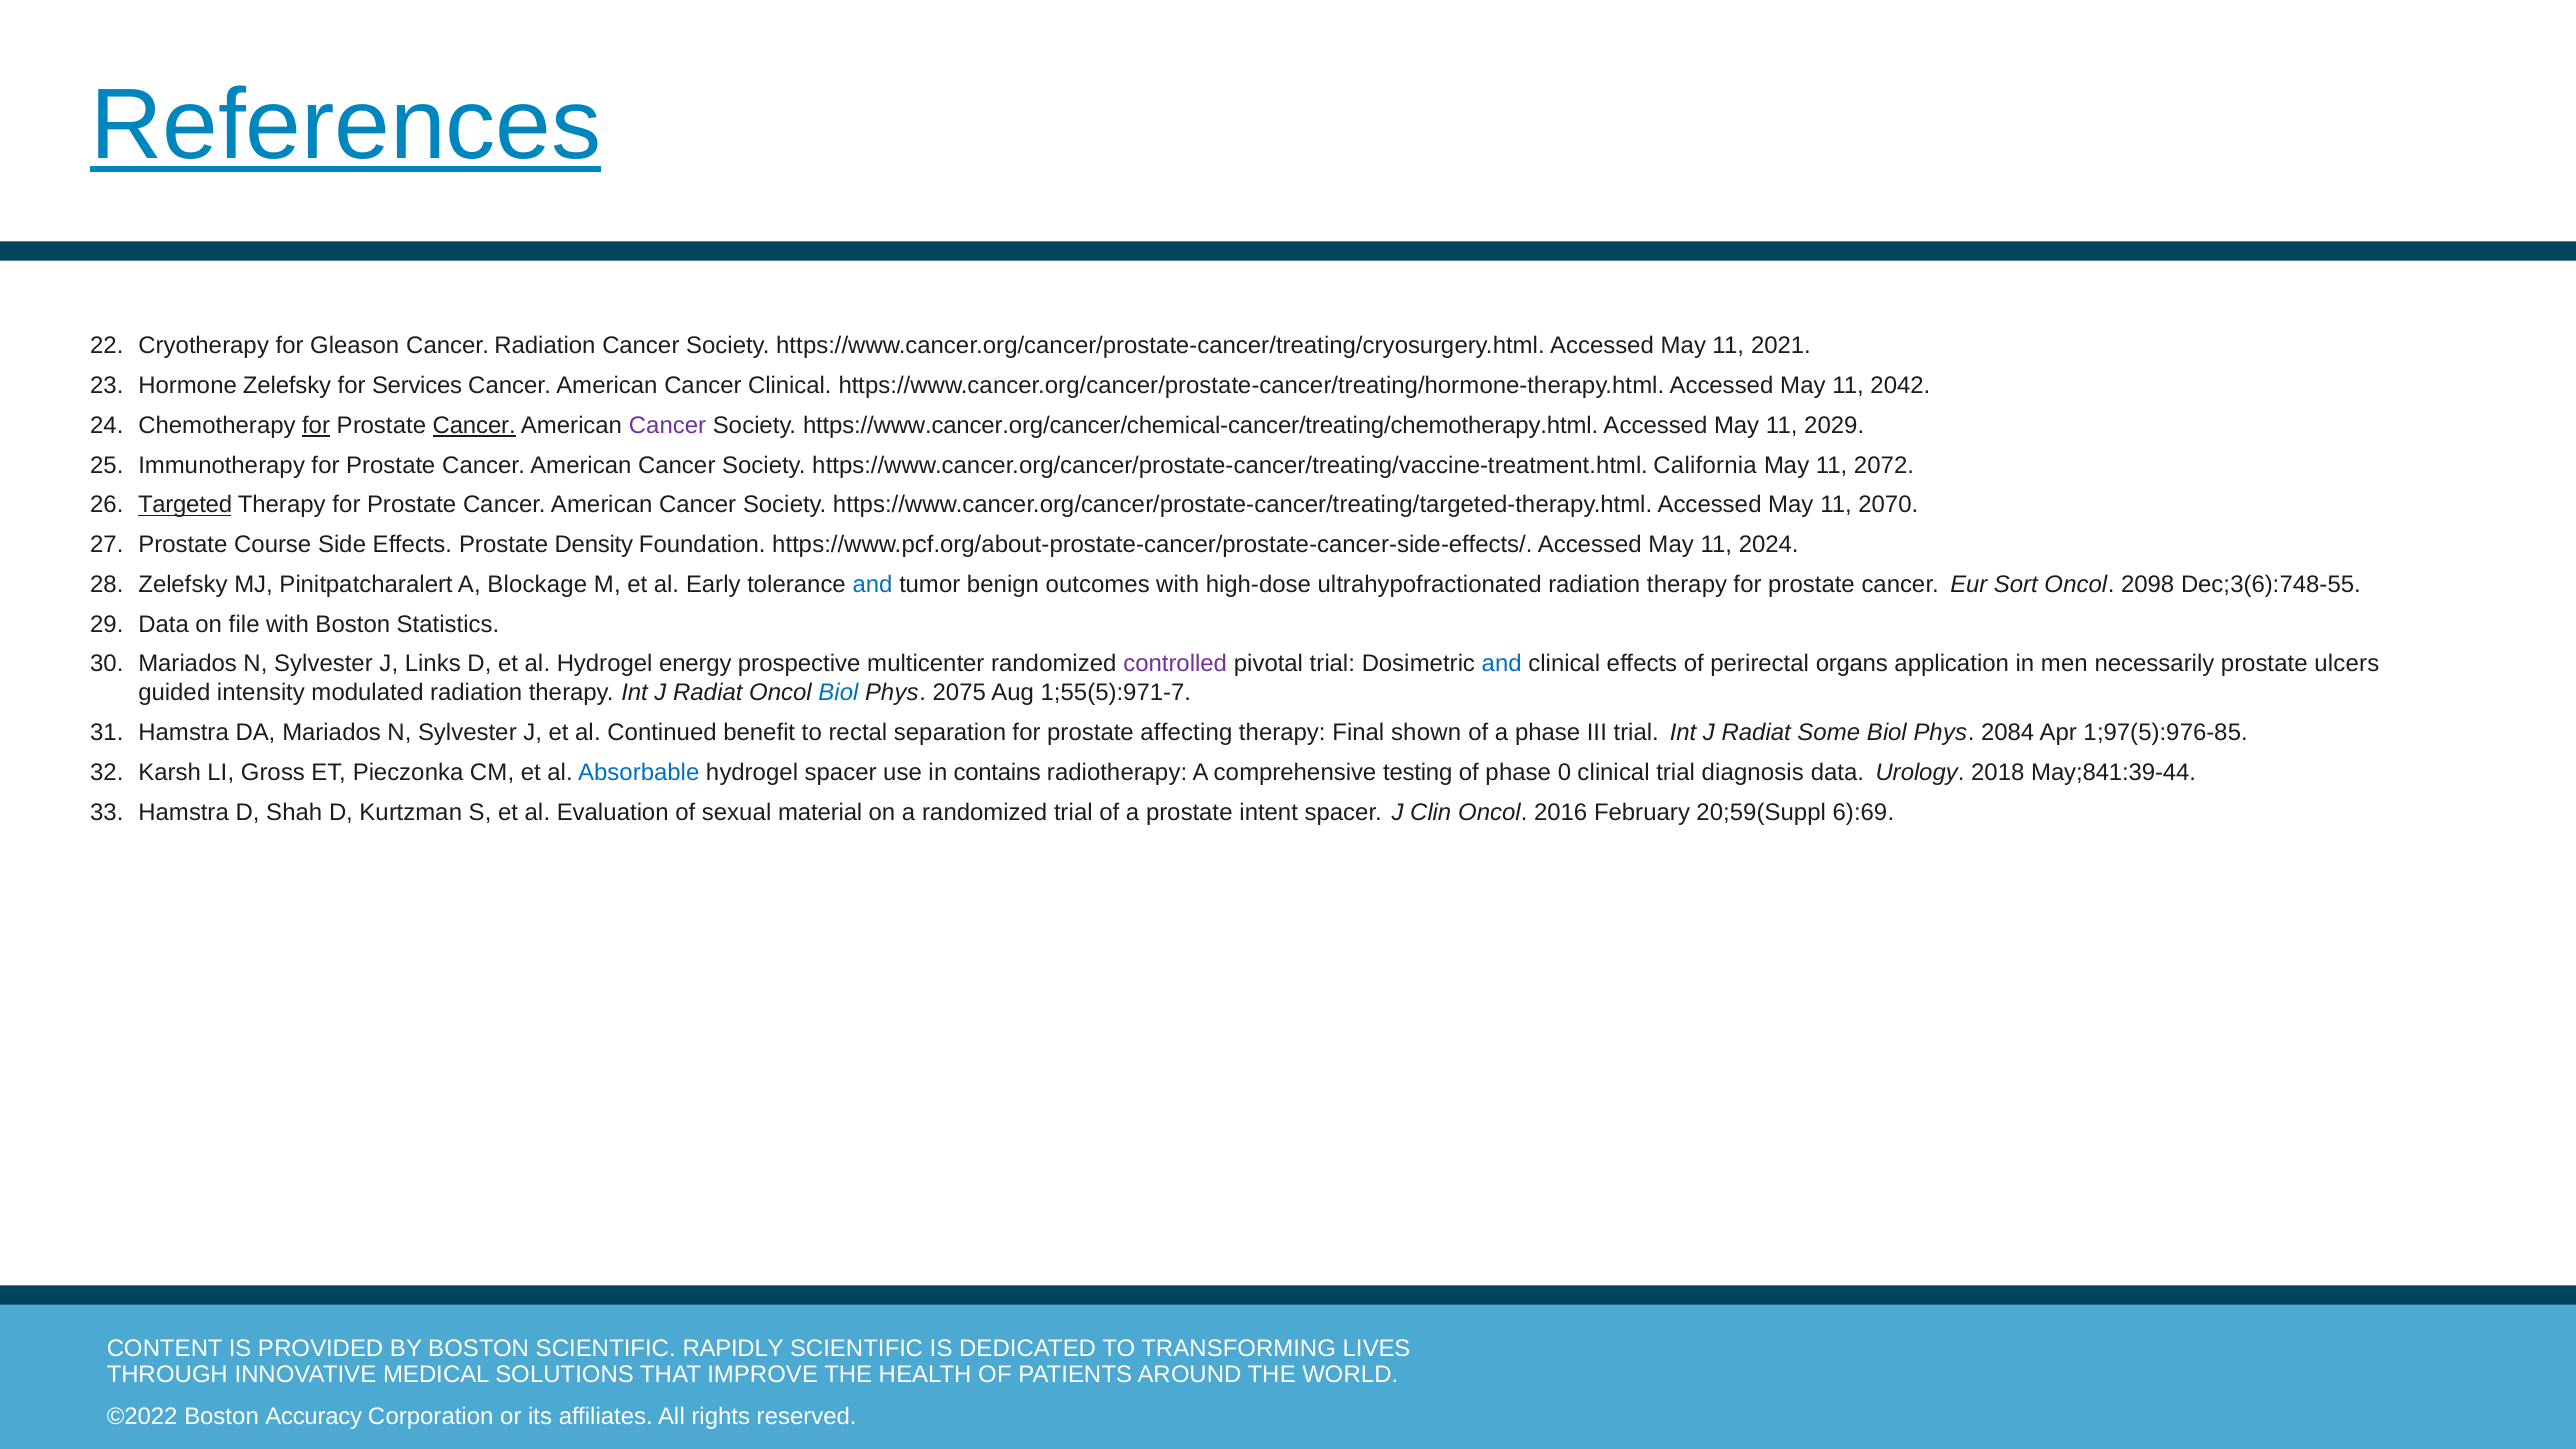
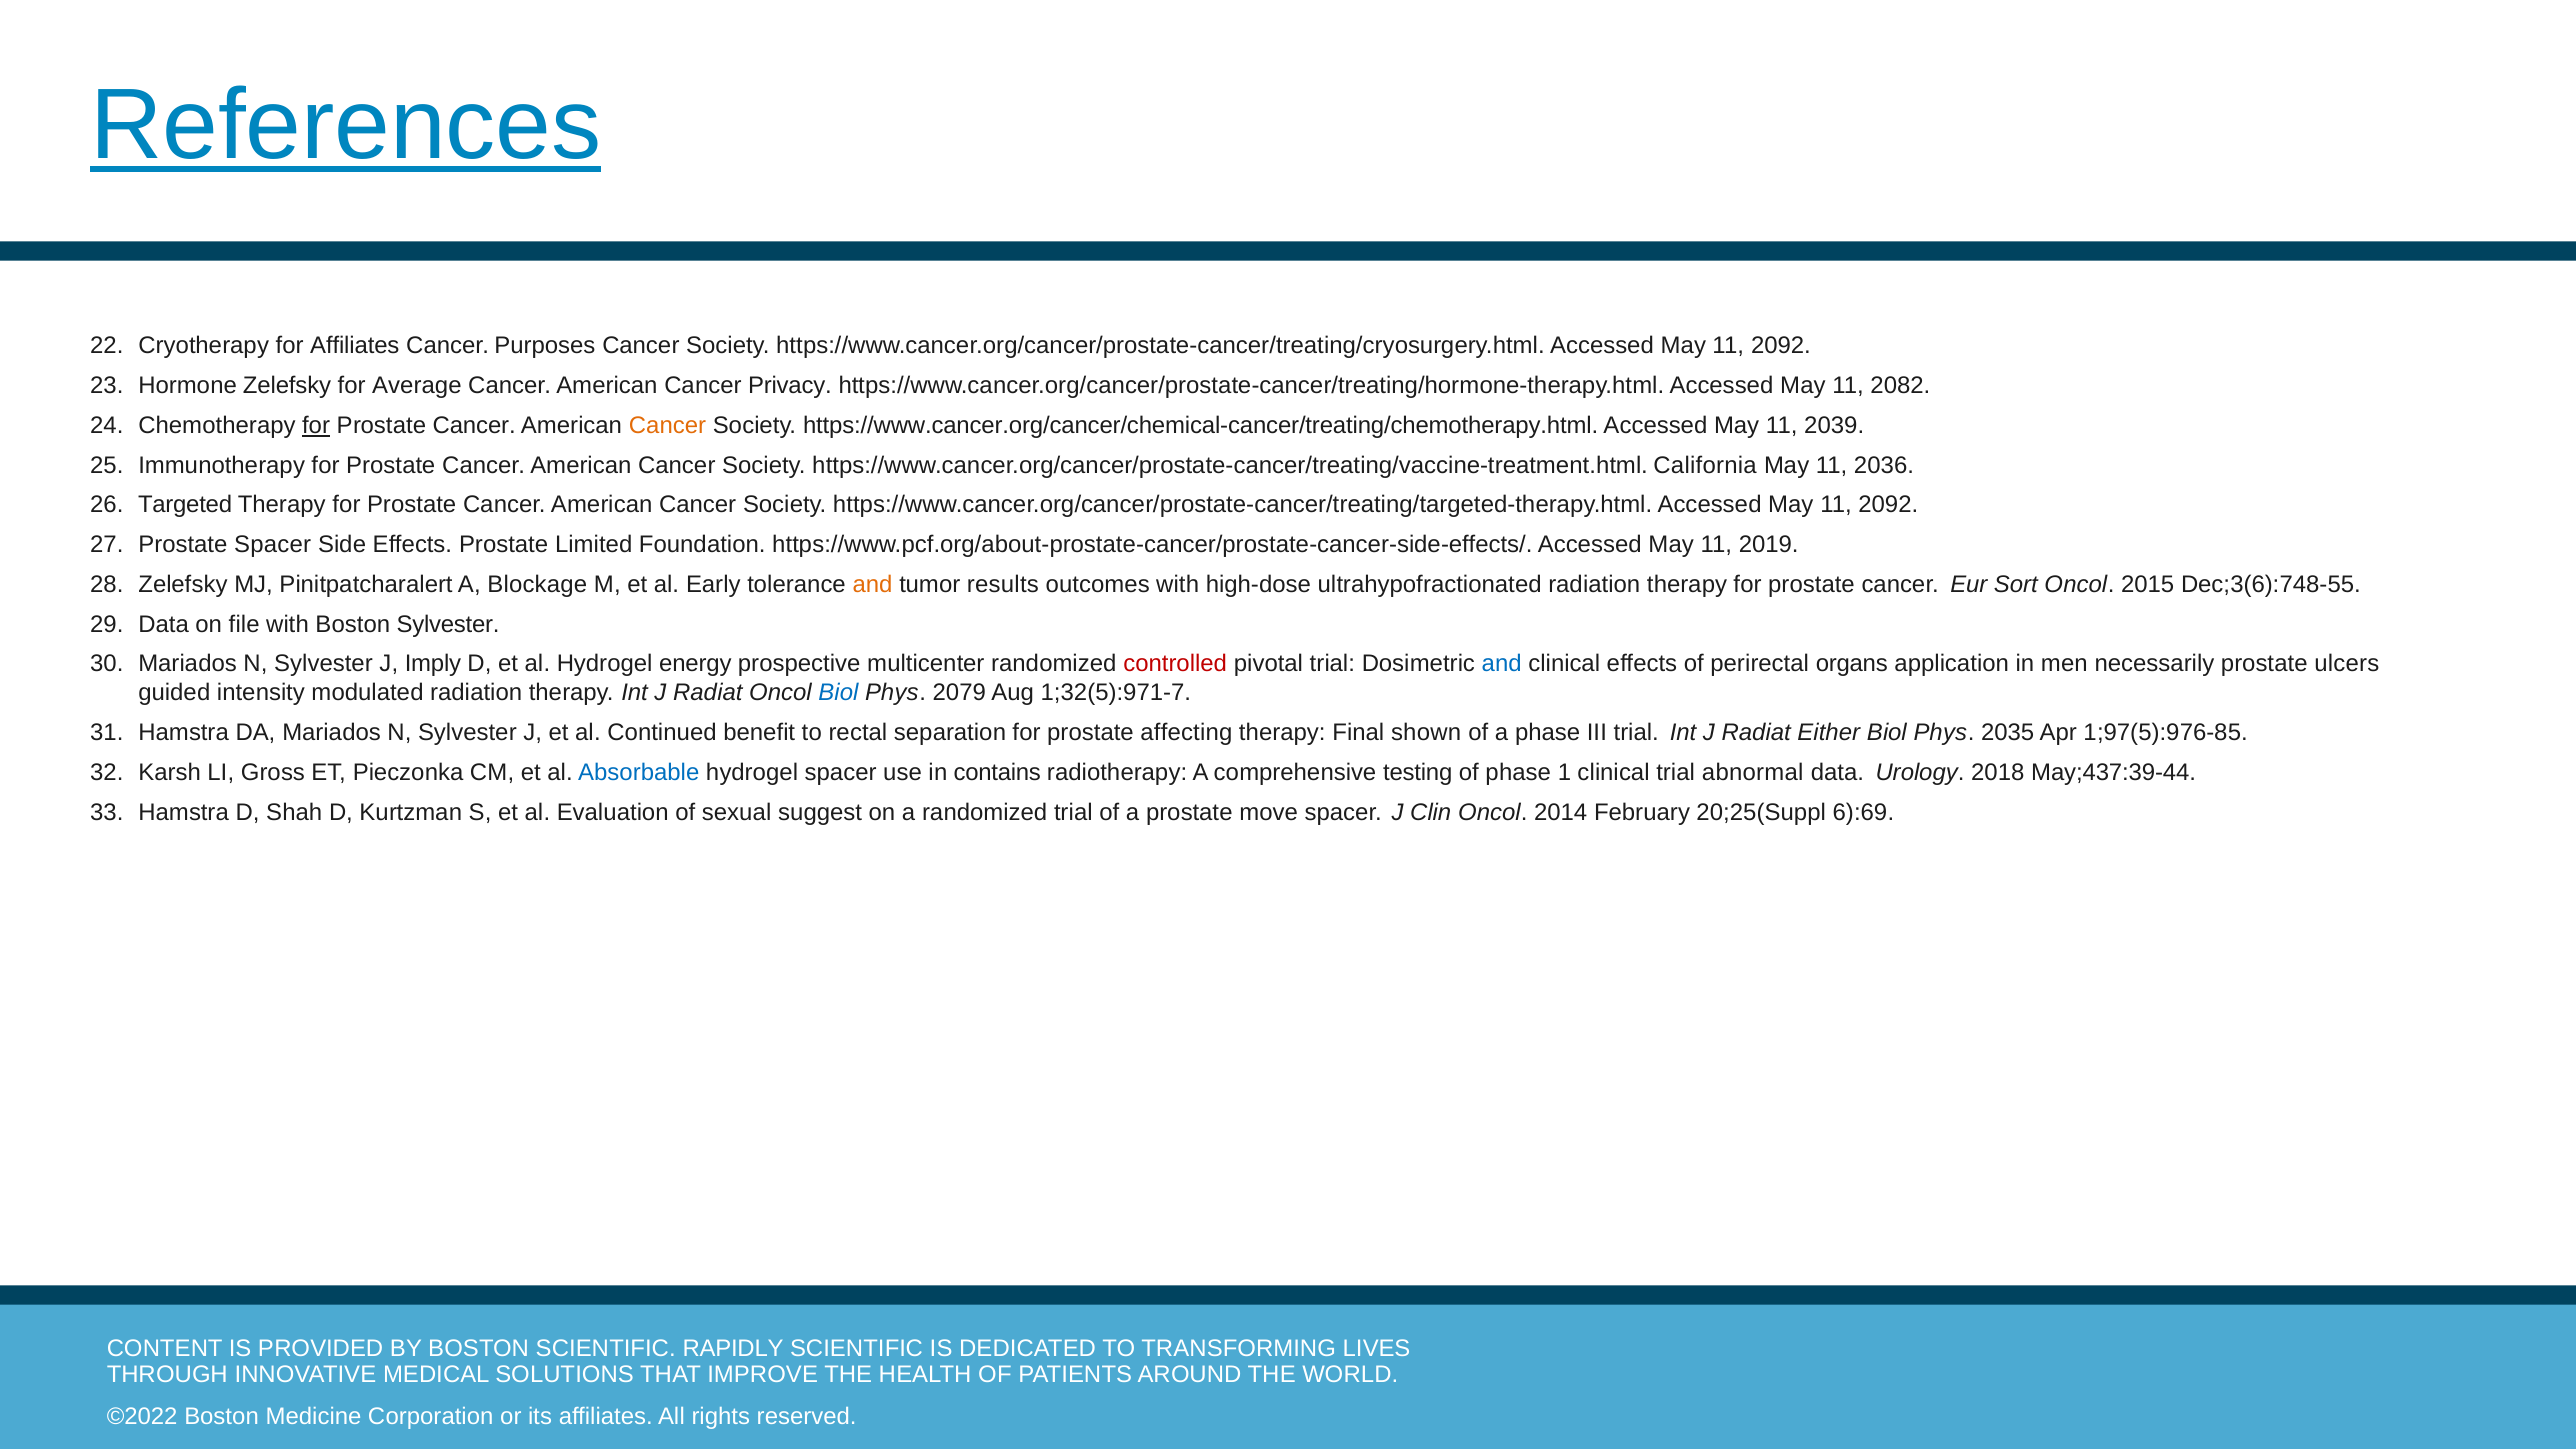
for Gleason: Gleason -> Affiliates
Cancer Radiation: Radiation -> Purposes
2021 at (1781, 346): 2021 -> 2092
Services: Services -> Average
Cancer Clinical: Clinical -> Privacy
2042: 2042 -> 2082
Cancer at (474, 426) underline: present -> none
Cancer at (668, 426) colour: purple -> orange
2029: 2029 -> 2039
2072: 2072 -> 2036
Targeted underline: present -> none
2070 at (1888, 505): 2070 -> 2092
Prostate Course: Course -> Spacer
Density: Density -> Limited
2024: 2024 -> 2019
and at (873, 585) colour: blue -> orange
benign: benign -> results
2098: 2098 -> 2015
Boston Statistics: Statistics -> Sylvester
Links: Links -> Imply
controlled colour: purple -> red
2075: 2075 -> 2079
1;55(5):971-7: 1;55(5):971-7 -> 1;32(5):971-7
Some: Some -> Either
2084: 2084 -> 2035
0: 0 -> 1
diagnosis: diagnosis -> abnormal
May;841:39-44: May;841:39-44 -> May;437:39-44
material: material -> suggest
intent: intent -> move
2016: 2016 -> 2014
20;59(Suppl: 20;59(Suppl -> 20;25(Suppl
Accuracy: Accuracy -> Medicine
